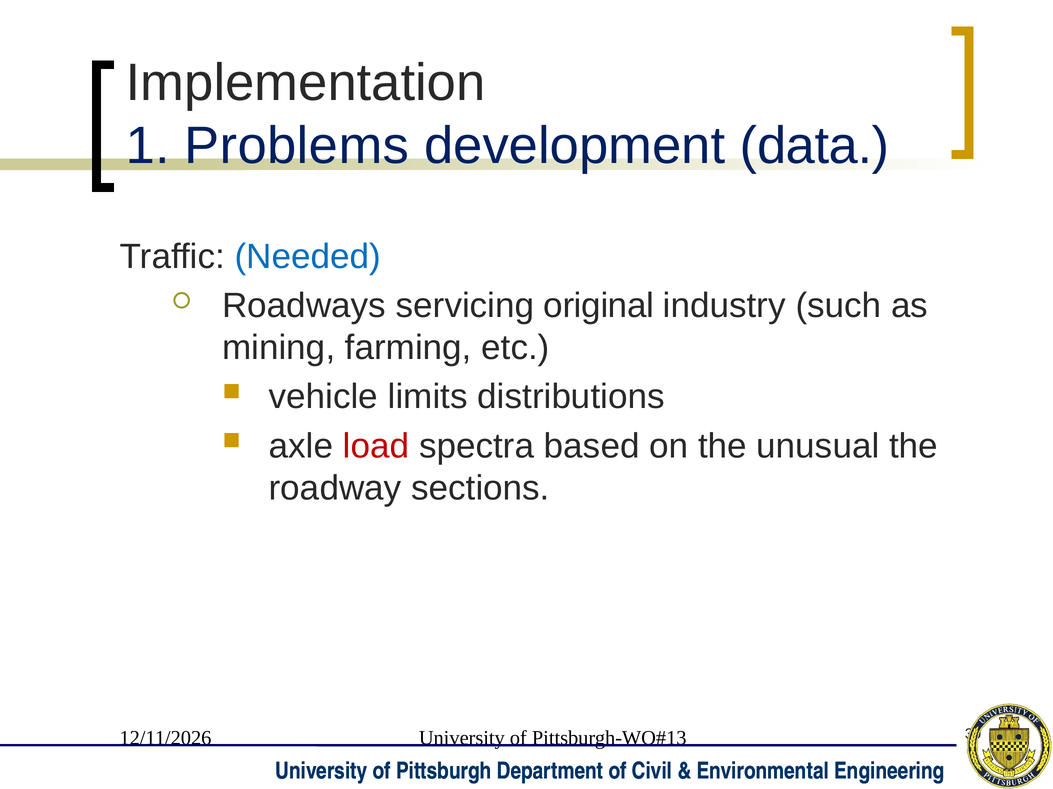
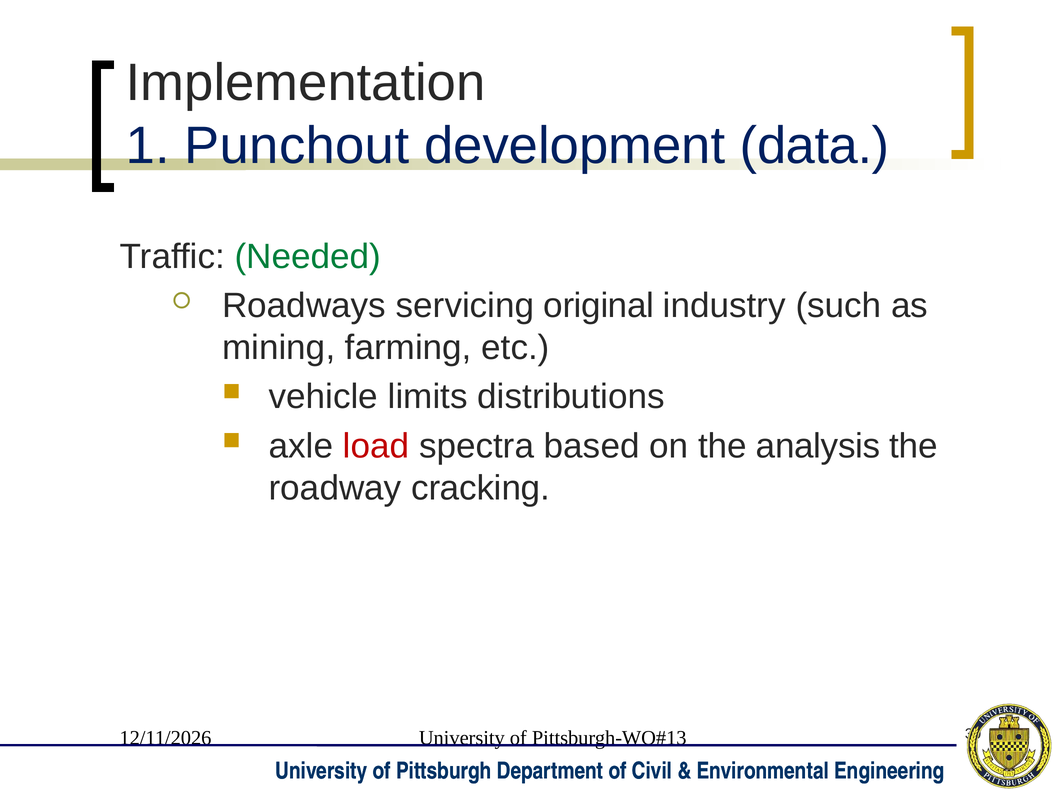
Problems: Problems -> Punchout
Needed colour: blue -> green
unusual: unusual -> analysis
sections: sections -> cracking
